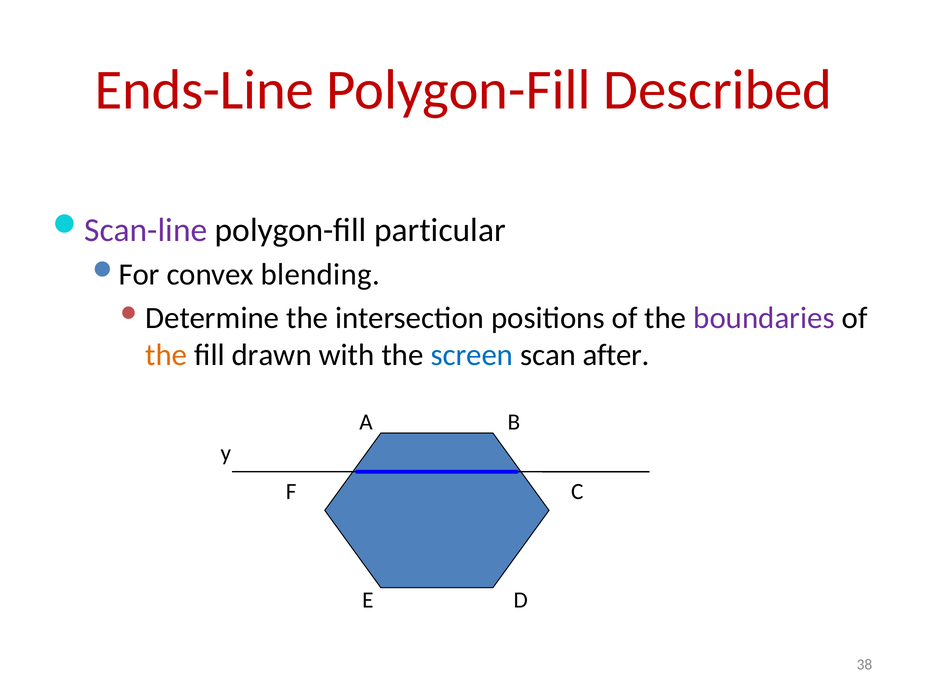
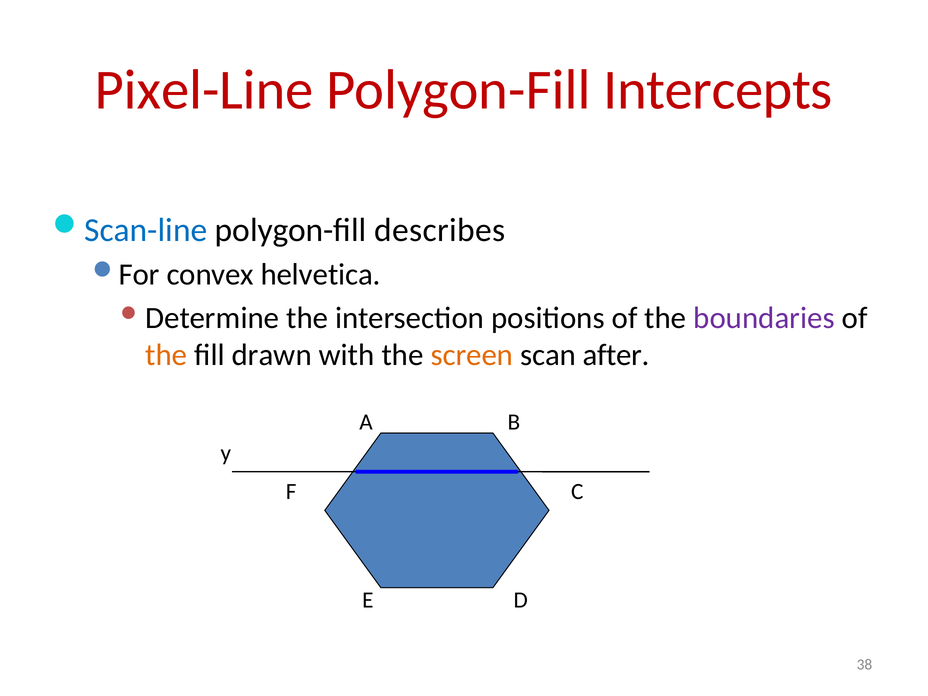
Ends-Line: Ends-Line -> Pixel-Line
Described: Described -> Intercepts
Scan-line colour: purple -> blue
particular: particular -> describes
blending: blending -> helvetica
screen colour: blue -> orange
